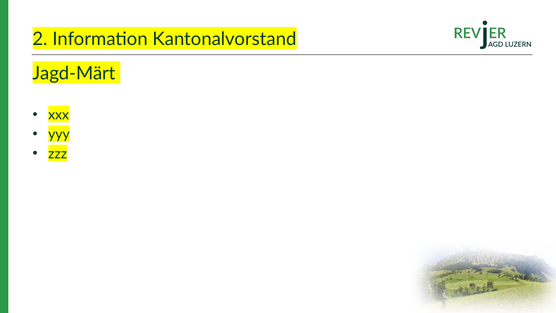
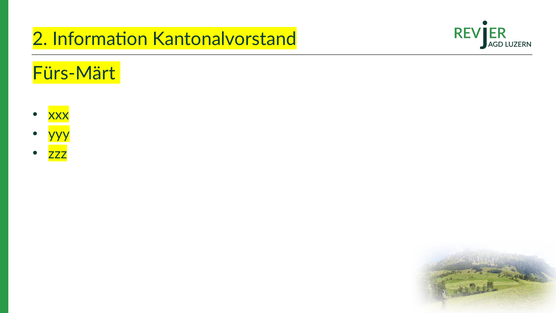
Jagd-Märt: Jagd-Märt -> Fürs-Märt
